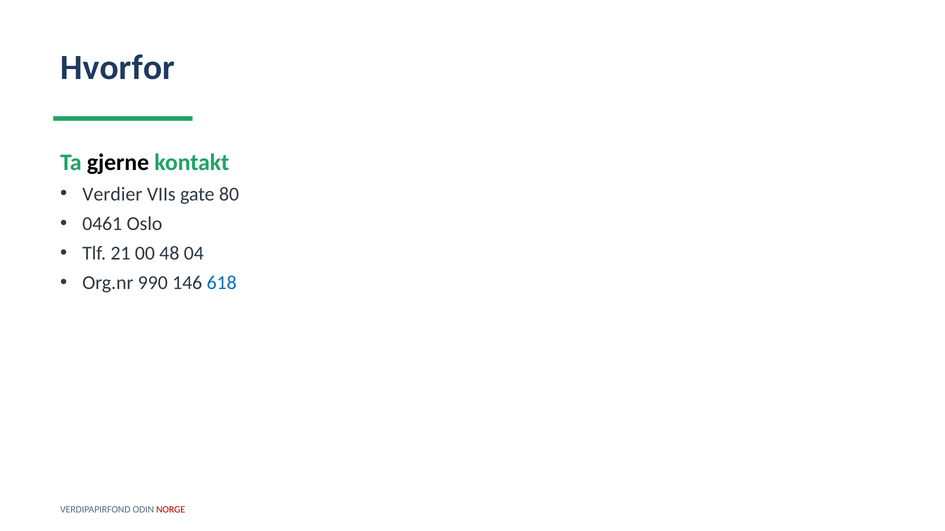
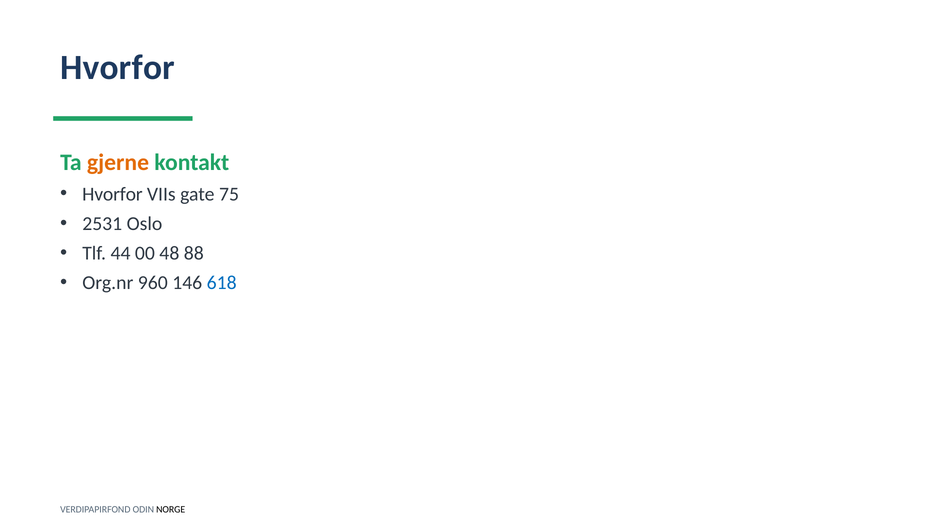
gjerne colour: black -> orange
Verdier at (112, 194): Verdier -> Hvorfor
80: 80 -> 75
0461: 0461 -> 2531
21: 21 -> 44
04: 04 -> 88
990: 990 -> 960
NORGE colour: red -> black
